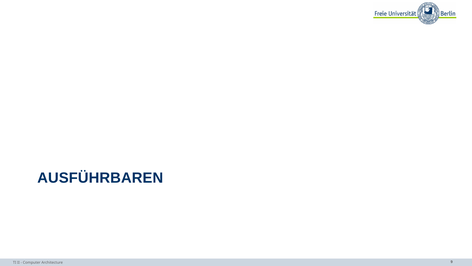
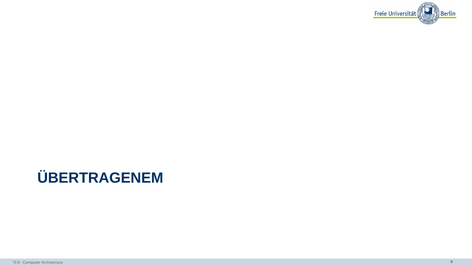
AUSFÜHRBAREN: AUSFÜHRBAREN -> ÜBERTRAGENEM
